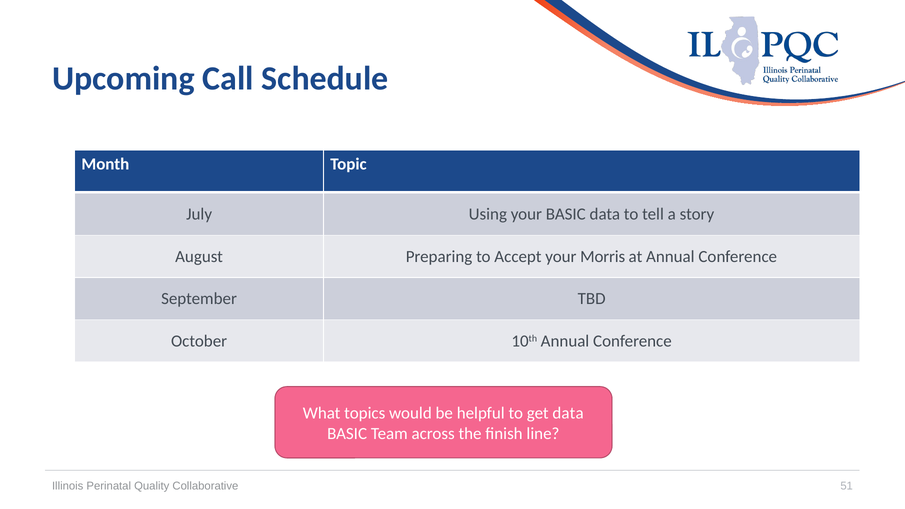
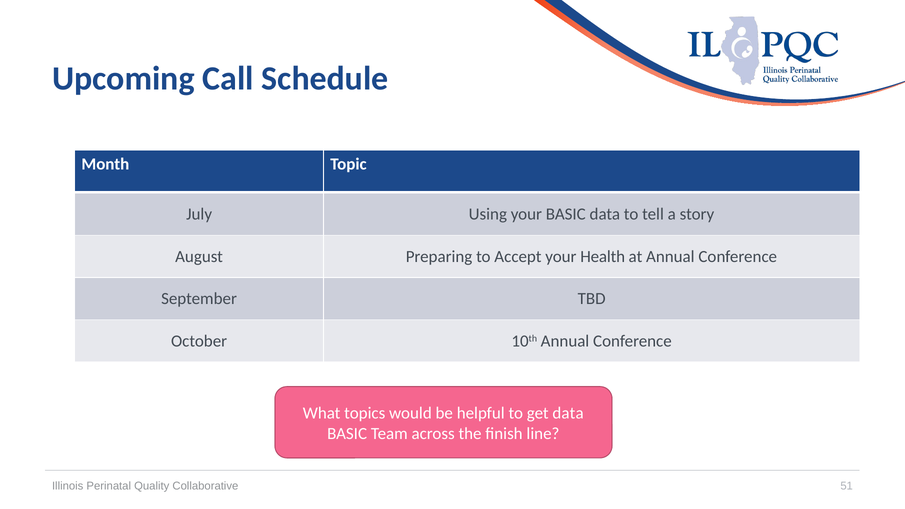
Morris: Morris -> Health
